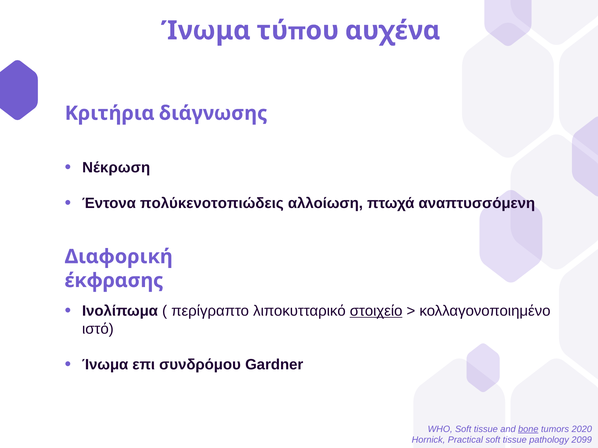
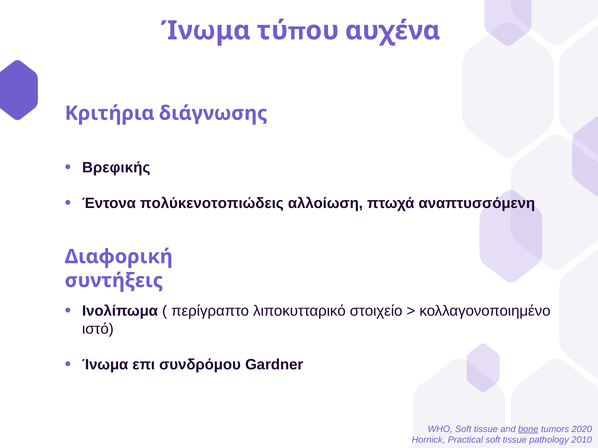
Νέκρωση: Νέκρωση -> Βρεφικής
έκφρασης: έκφρασης -> συντήξεις
στοιχείο underline: present -> none
2099: 2099 -> 2010
